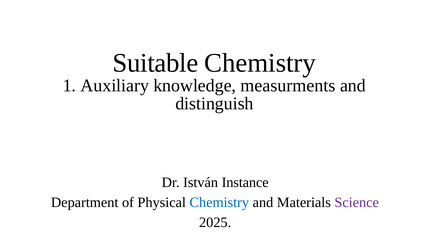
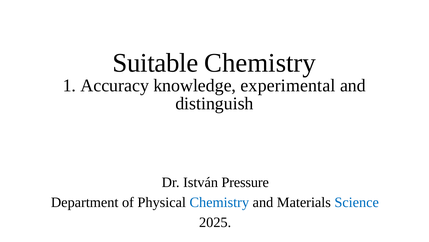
Auxiliary: Auxiliary -> Accuracy
measurments: measurments -> experimental
Instance: Instance -> Pressure
Science colour: purple -> blue
